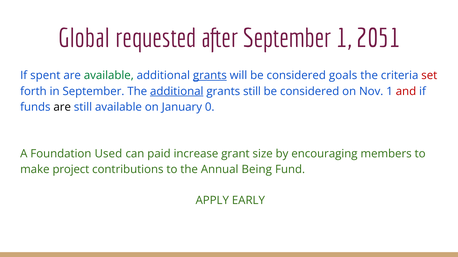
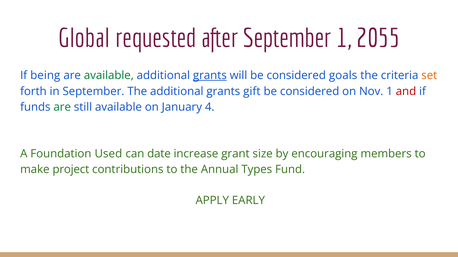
2051: 2051 -> 2055
spent: spent -> being
set colour: red -> orange
additional at (177, 91) underline: present -> none
grants still: still -> gift
are at (62, 107) colour: black -> green
0: 0 -> 4
paid: paid -> date
Being: Being -> Types
